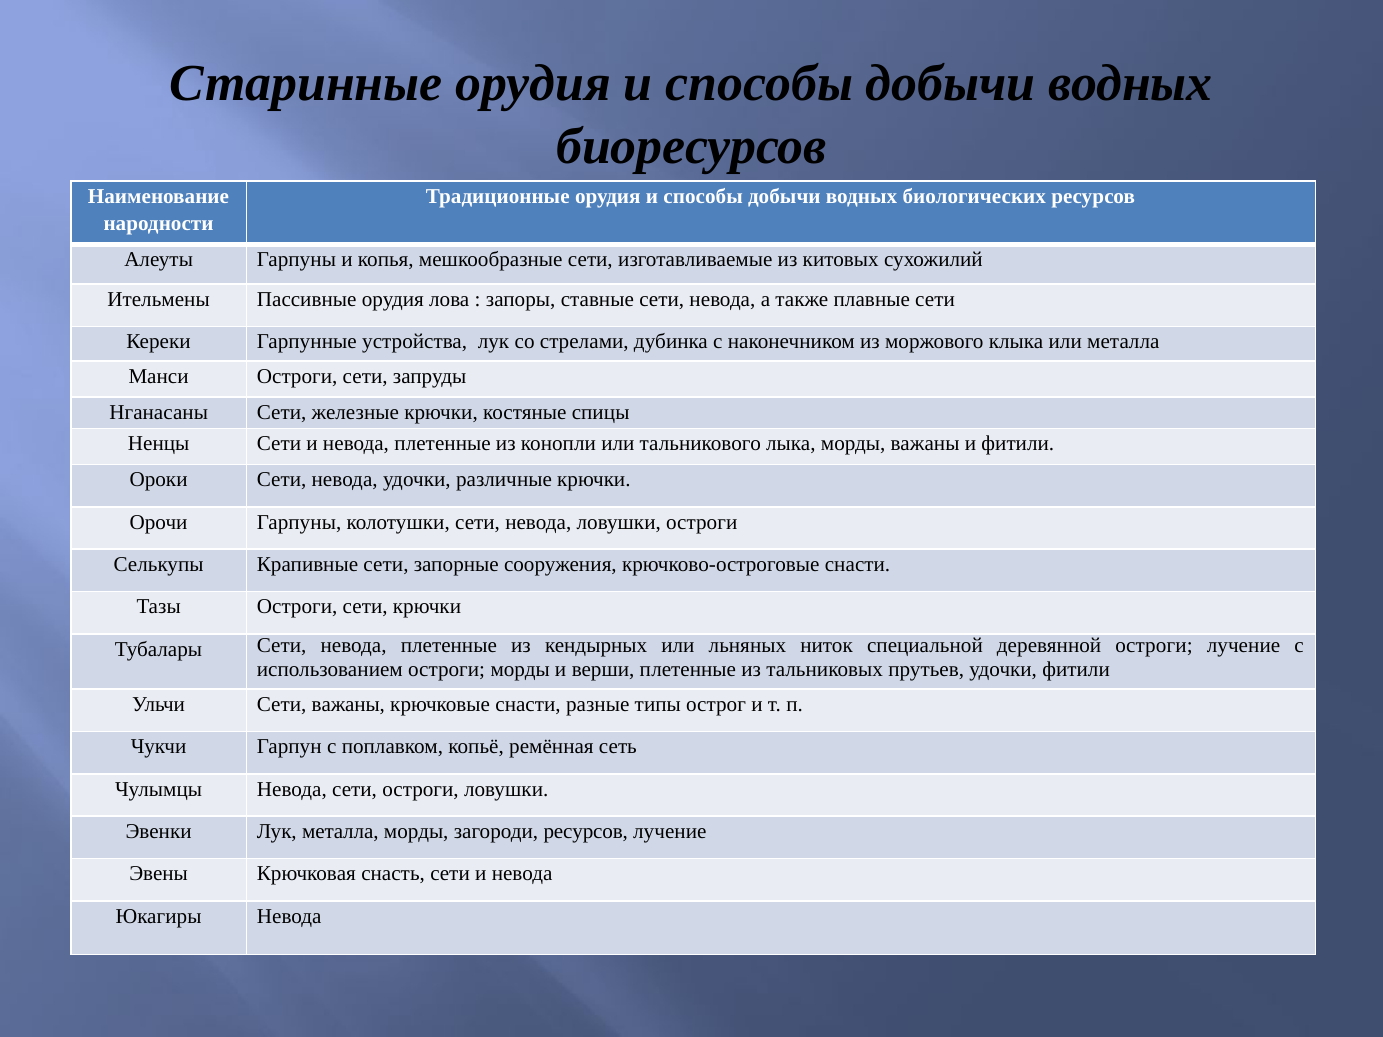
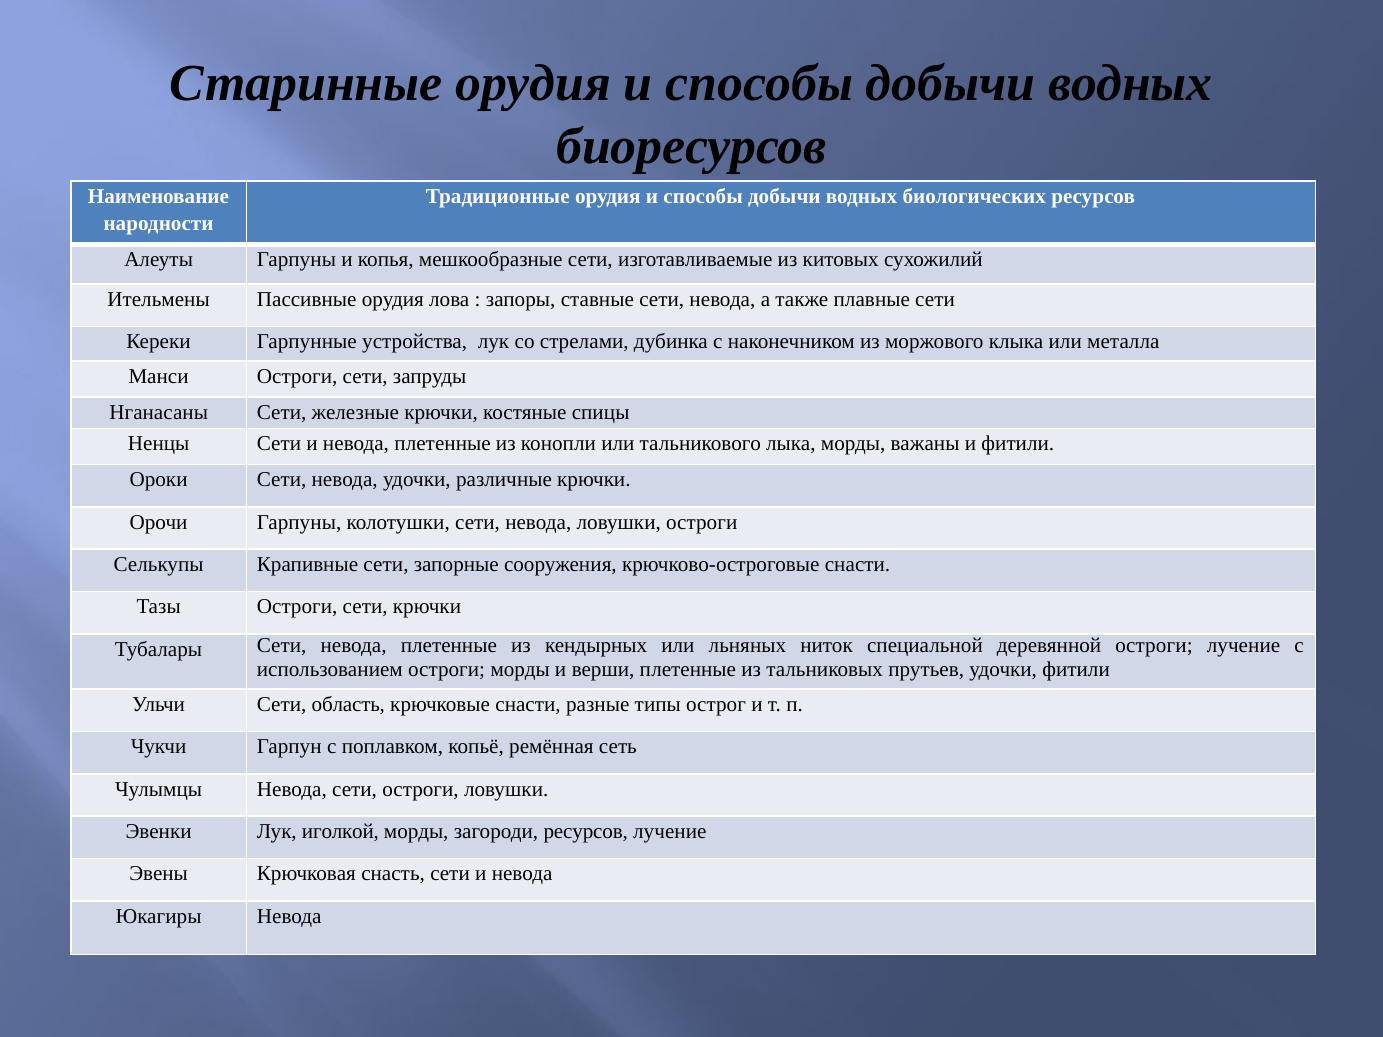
Сети важаны: важаны -> область
Лук металла: металла -> иголкой
